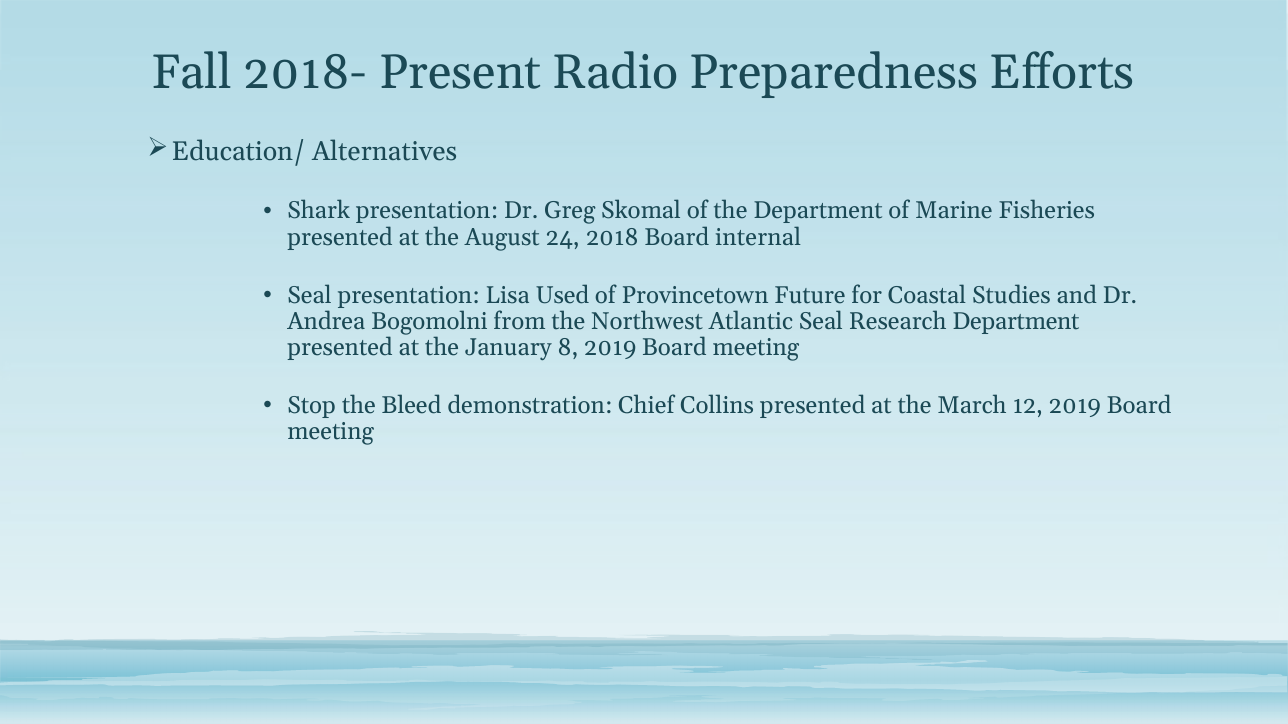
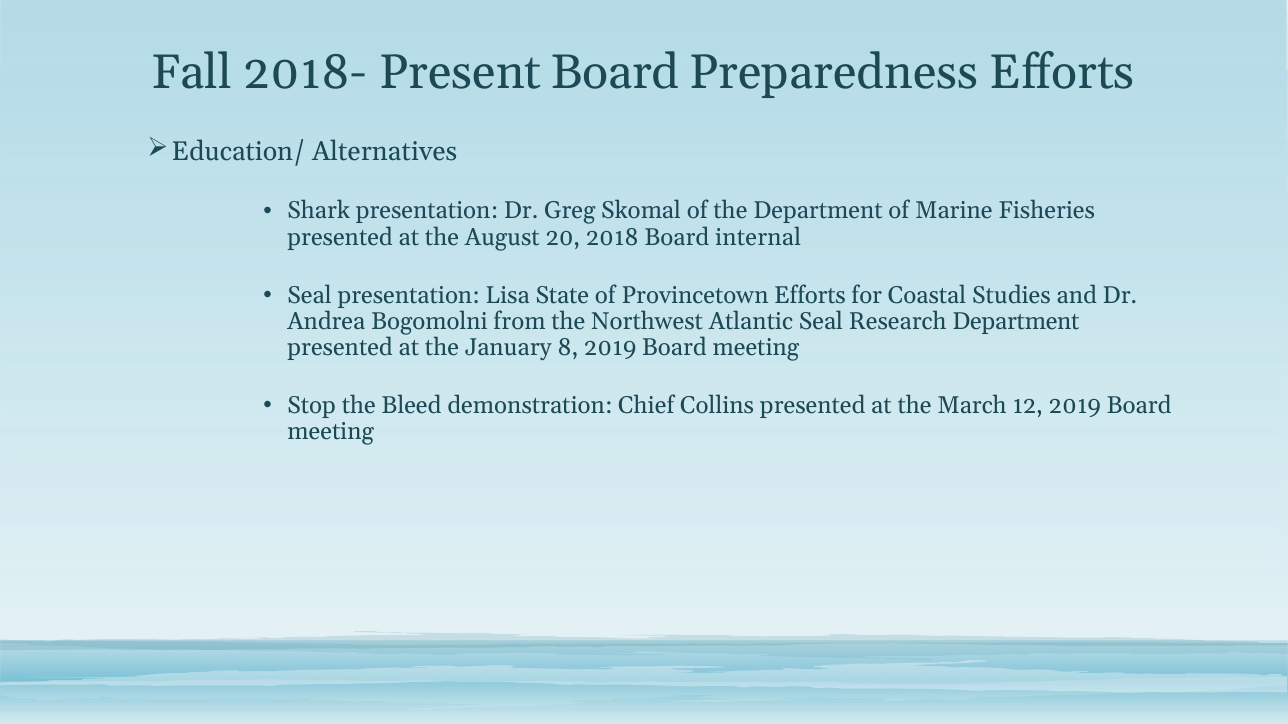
Present Radio: Radio -> Board
24: 24 -> 20
Used: Used -> State
Provincetown Future: Future -> Efforts
